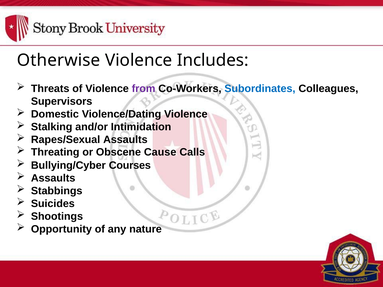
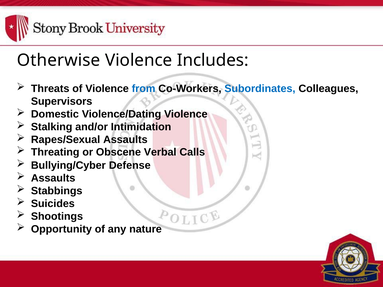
from colour: purple -> blue
Cause: Cause -> Verbal
Courses: Courses -> Defense
